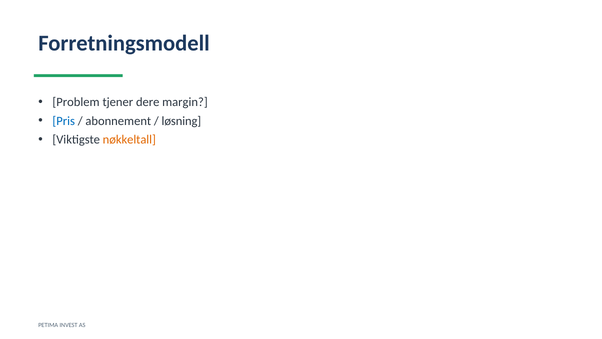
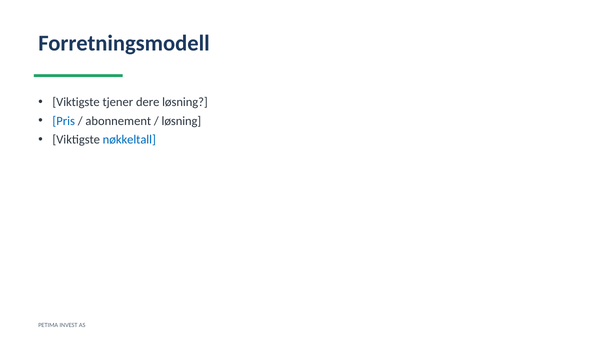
Problem at (76, 102): Problem -> Viktigste
dere margin: margin -> løsning
nøkkeltall colour: orange -> blue
